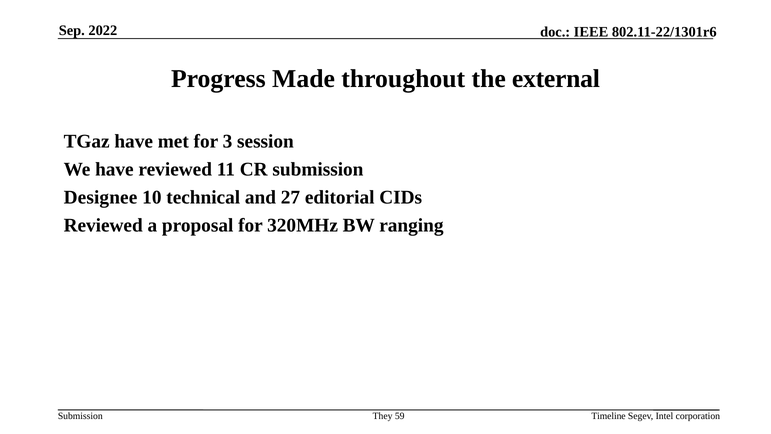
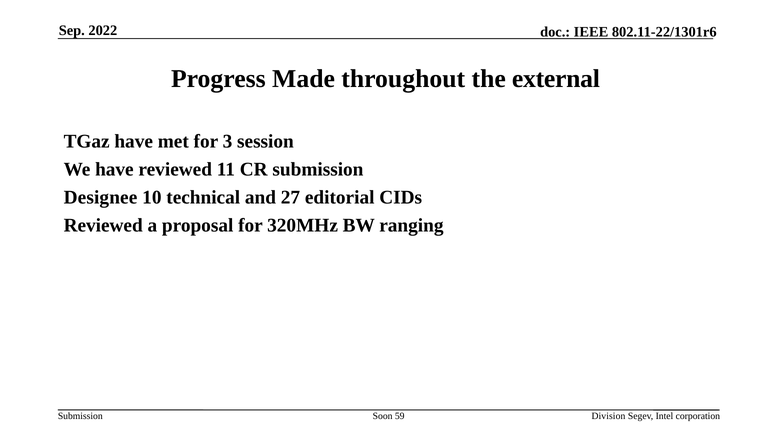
They: They -> Soon
Timeline: Timeline -> Division
